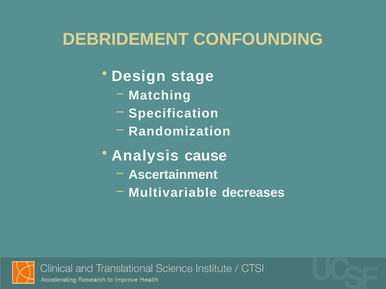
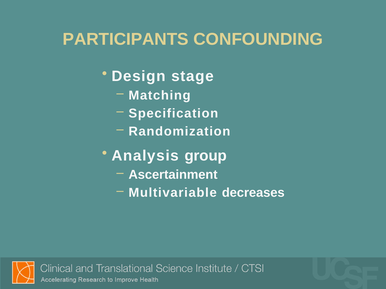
DEBRIDEMENT: DEBRIDEMENT -> PARTICIPANTS
cause: cause -> group
